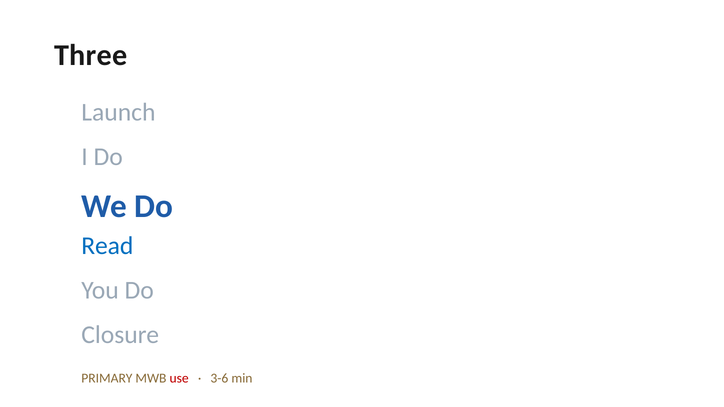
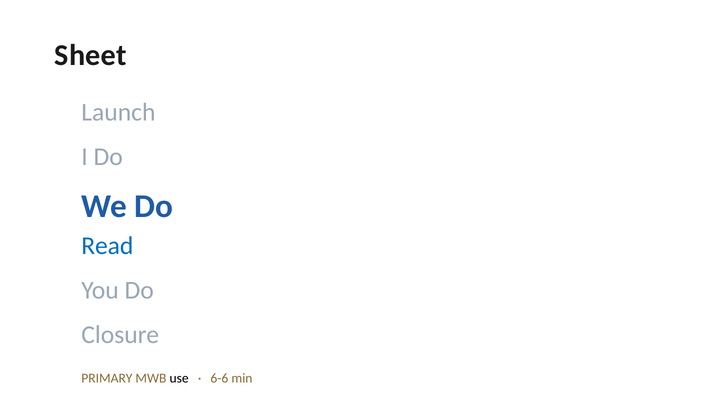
Three: Three -> Sheet
use colour: red -> black
3-6: 3-6 -> 6-6
